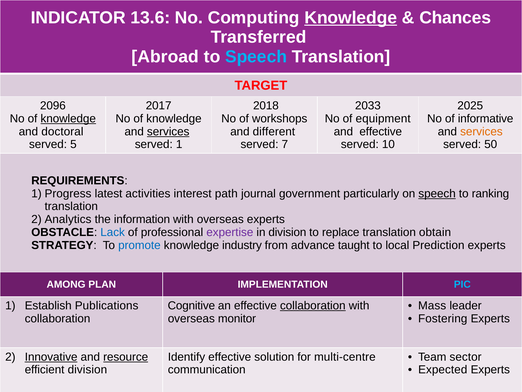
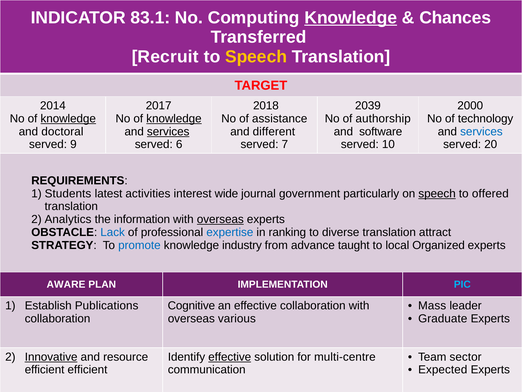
13.6: 13.6 -> 83.1
Abroad: Abroad -> Recruit
Speech at (256, 57) colour: light blue -> yellow
2096: 2096 -> 2014
2033: 2033 -> 2039
2025: 2025 -> 2000
knowledge at (174, 118) underline: none -> present
workshops: workshops -> assistance
equipment: equipment -> authorship
informative: informative -> technology
and effective: effective -> software
services at (481, 131) colour: orange -> blue
5: 5 -> 9
served 1: 1 -> 6
50: 50 -> 20
Progress: Progress -> Students
path: path -> wide
ranking: ranking -> offered
overseas at (220, 219) underline: none -> present
expertise colour: purple -> blue
in division: division -> ranking
replace: replace -> diverse
obtain: obtain -> attract
Prediction: Prediction -> Organized
AMONG: AMONG -> AWARE
collaboration at (313, 305) underline: present -> none
monitor: monitor -> various
Fostering: Fostering -> Graduate
resource underline: present -> none
effective at (230, 356) underline: none -> present
efficient division: division -> efficient
